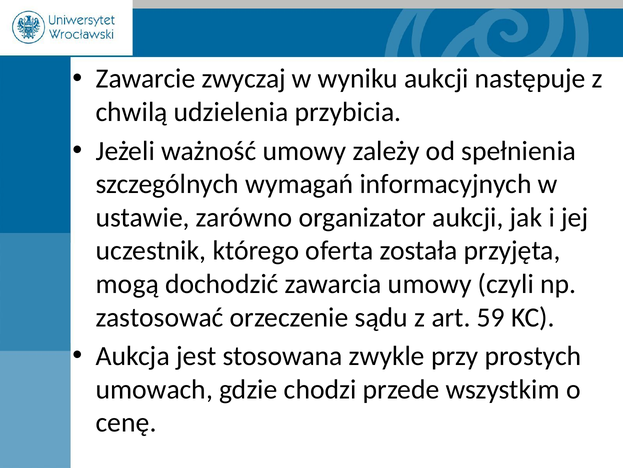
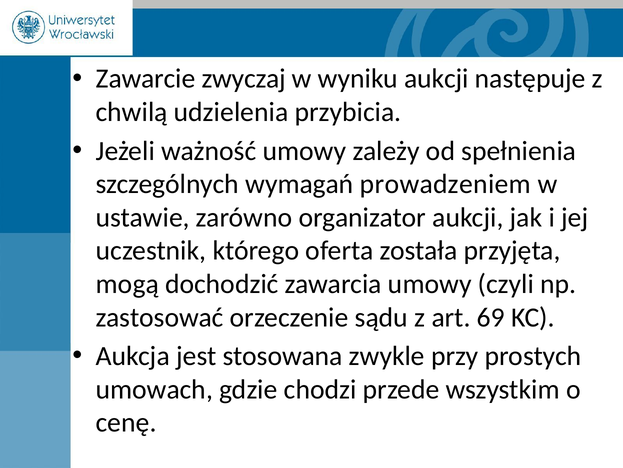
informacyjnych: informacyjnych -> prowadzeniem
59: 59 -> 69
